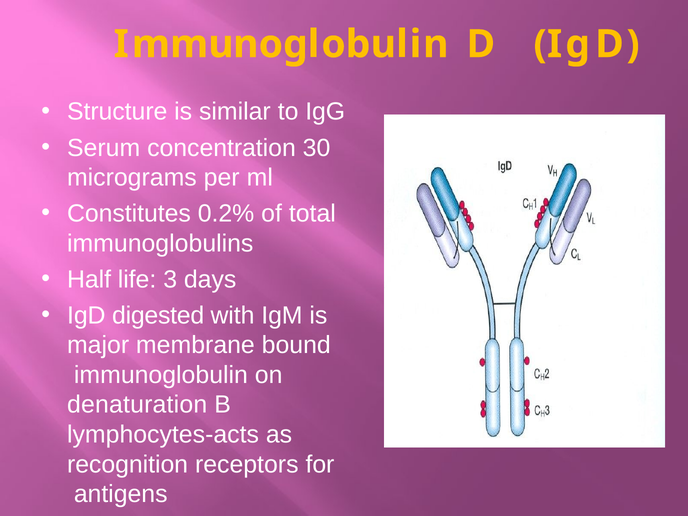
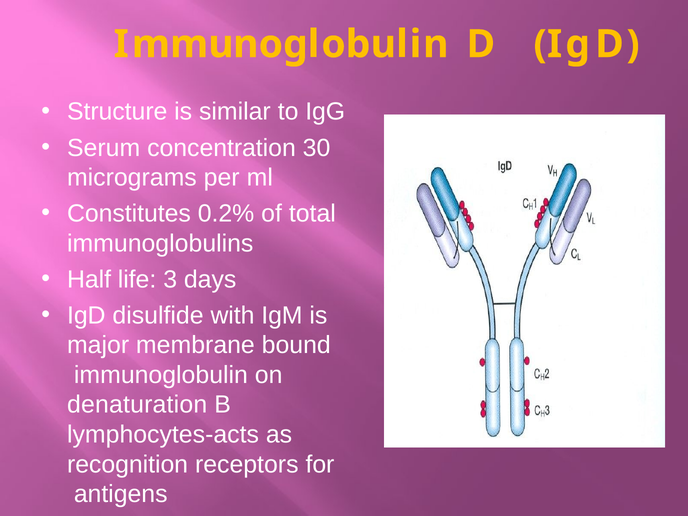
digested: digested -> disulfide
